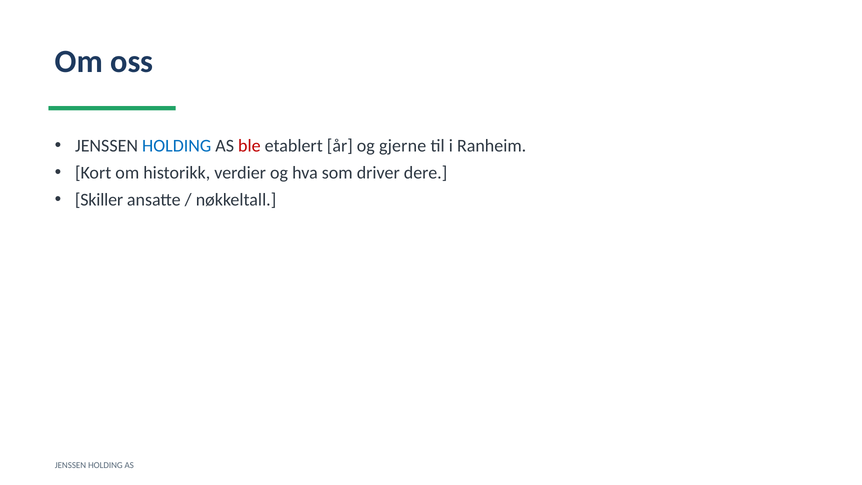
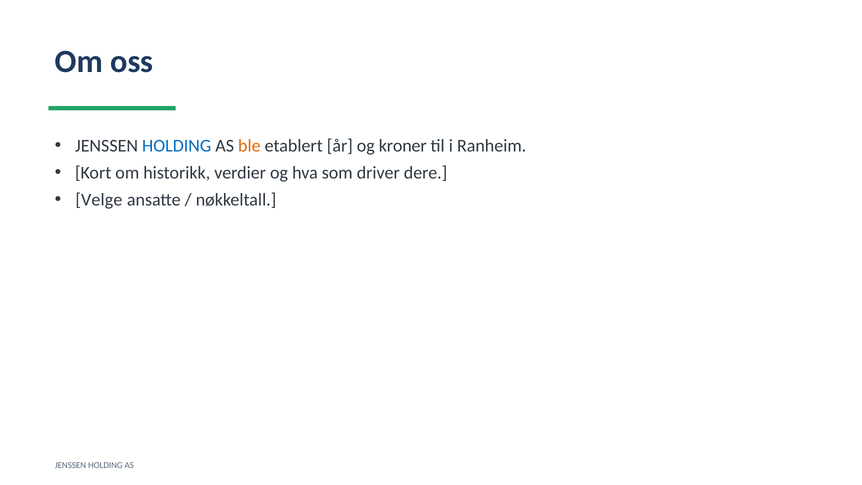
ble colour: red -> orange
gjerne: gjerne -> kroner
Skiller: Skiller -> Velge
